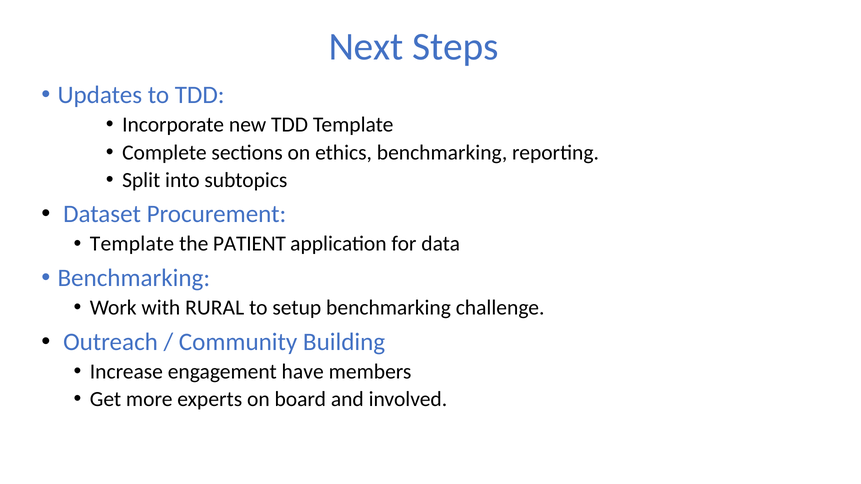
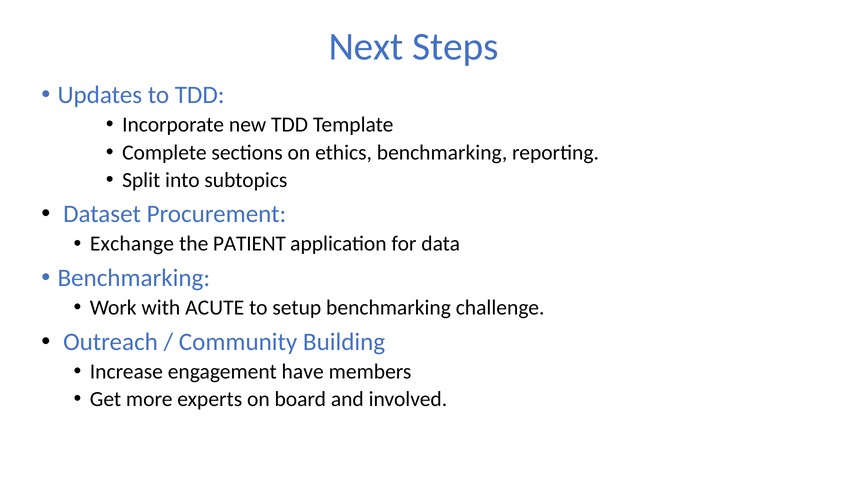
Template at (132, 244): Template -> Exchange
RURAL: RURAL -> ACUTE
